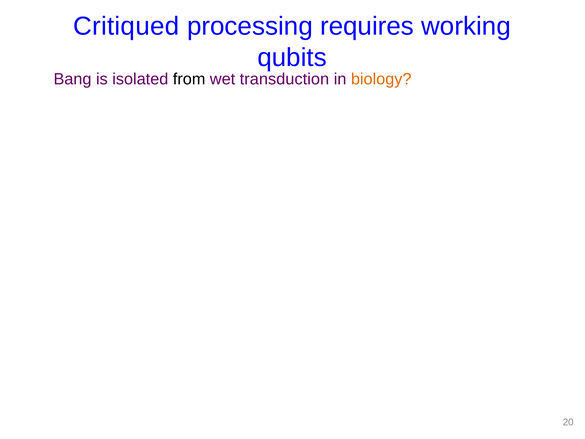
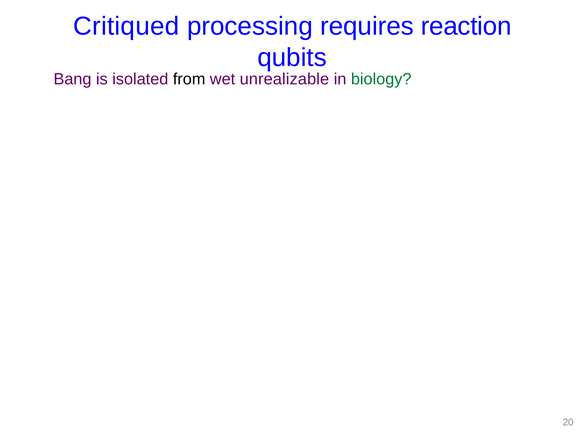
working: working -> reaction
transduction: transduction -> unrealizable
biology colour: orange -> green
